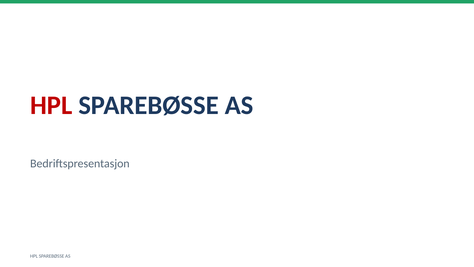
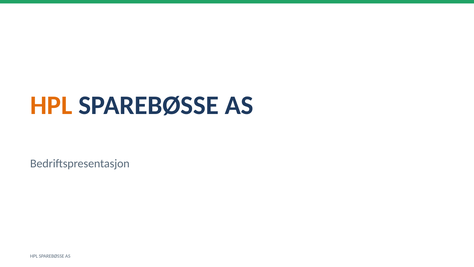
HPL at (51, 105) colour: red -> orange
